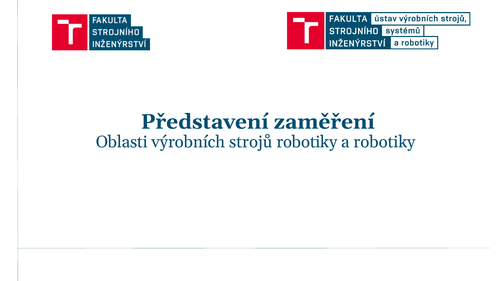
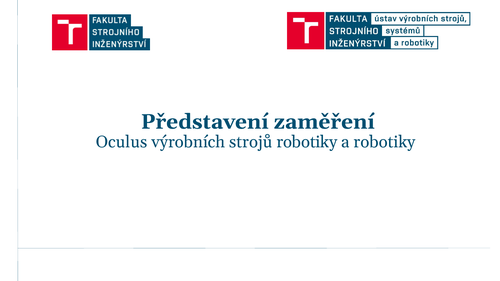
Oblasti: Oblasti -> Oculus
